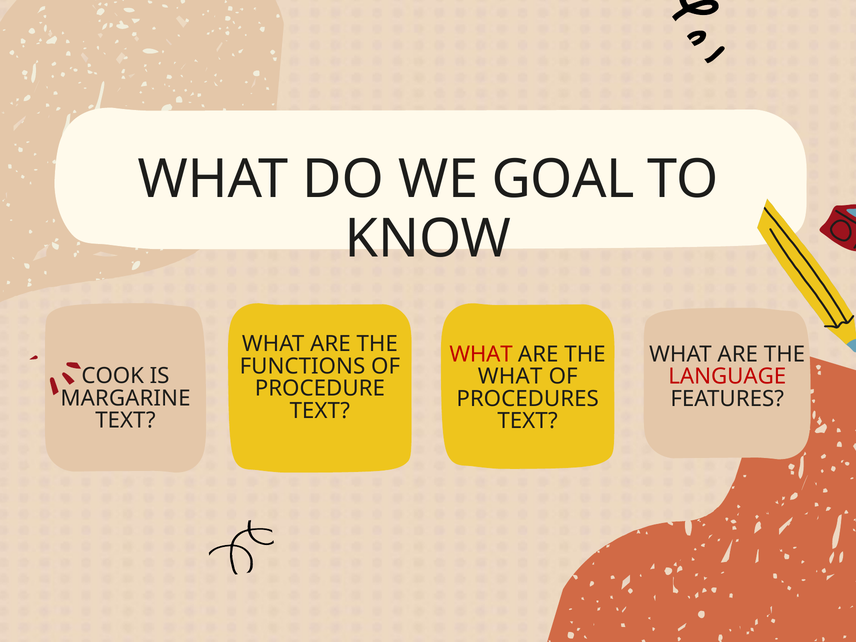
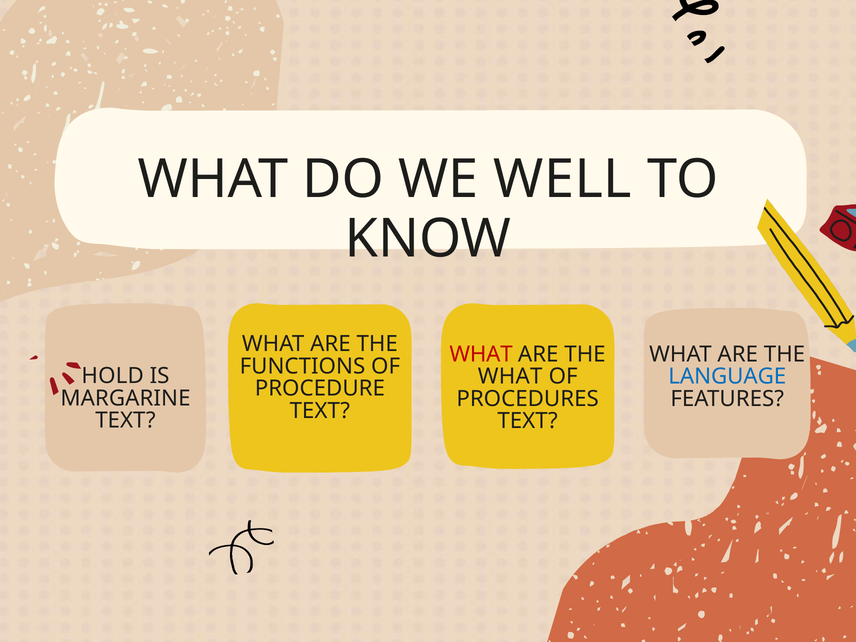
GOAL: GOAL -> WELL
COOK: COOK -> HOLD
LANGUAGE colour: red -> blue
